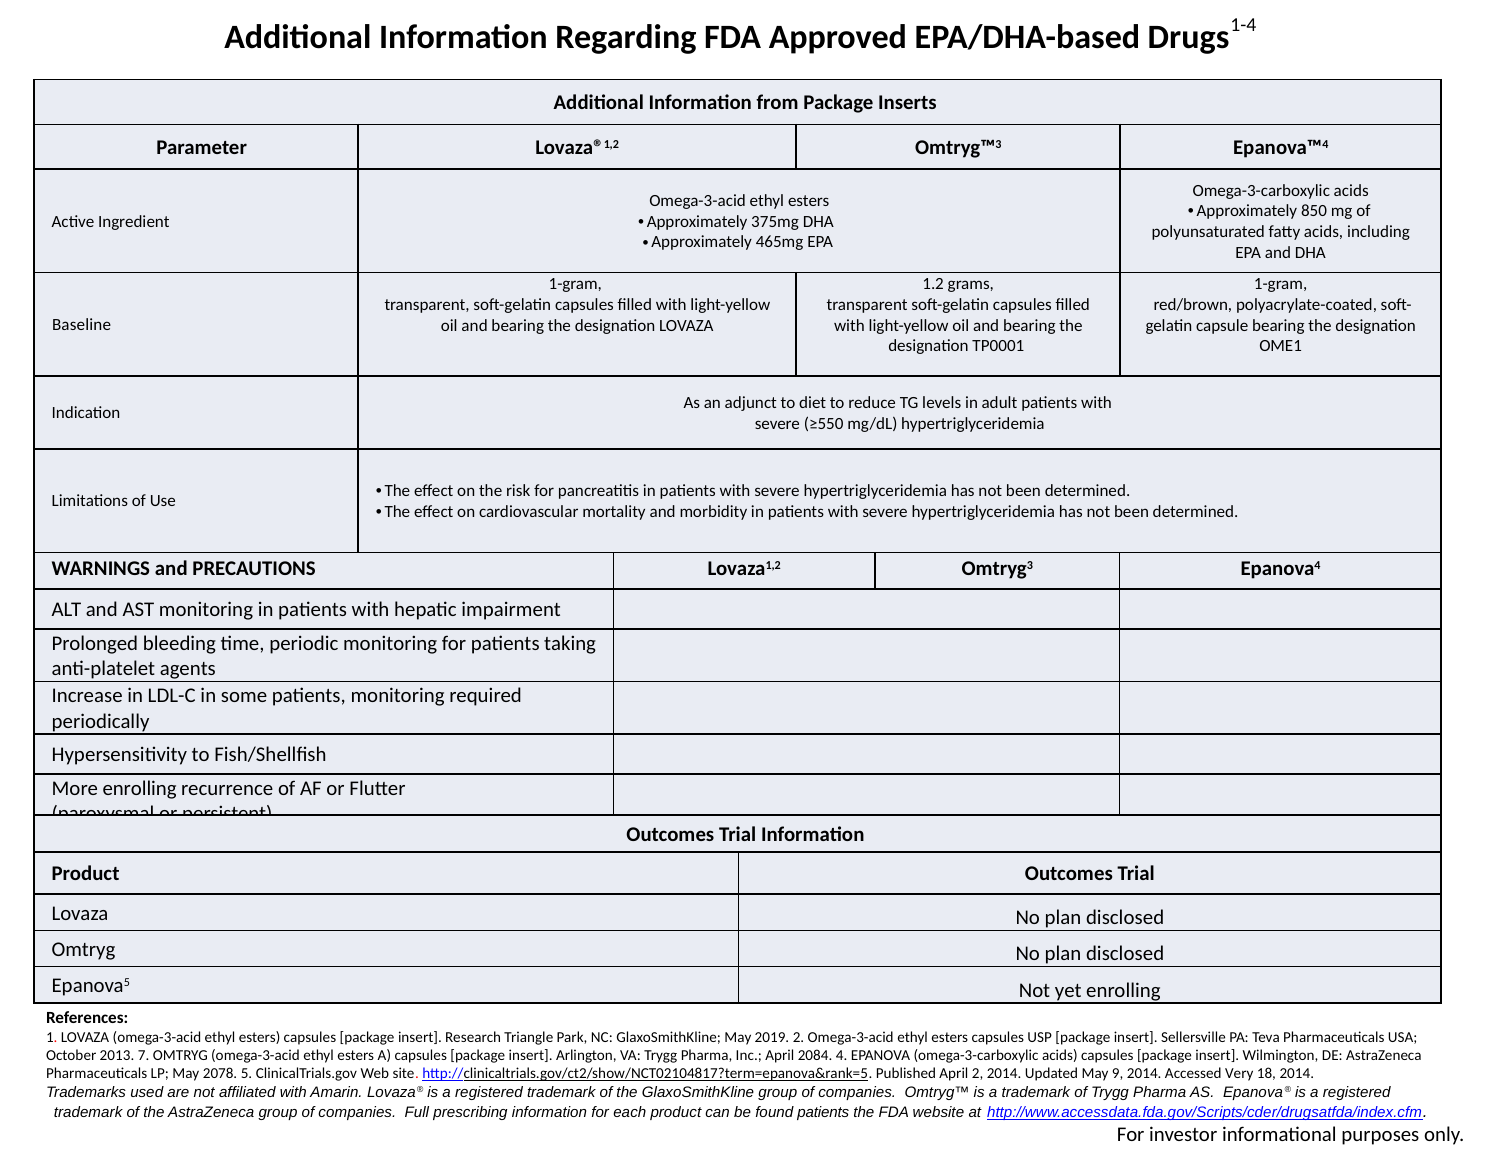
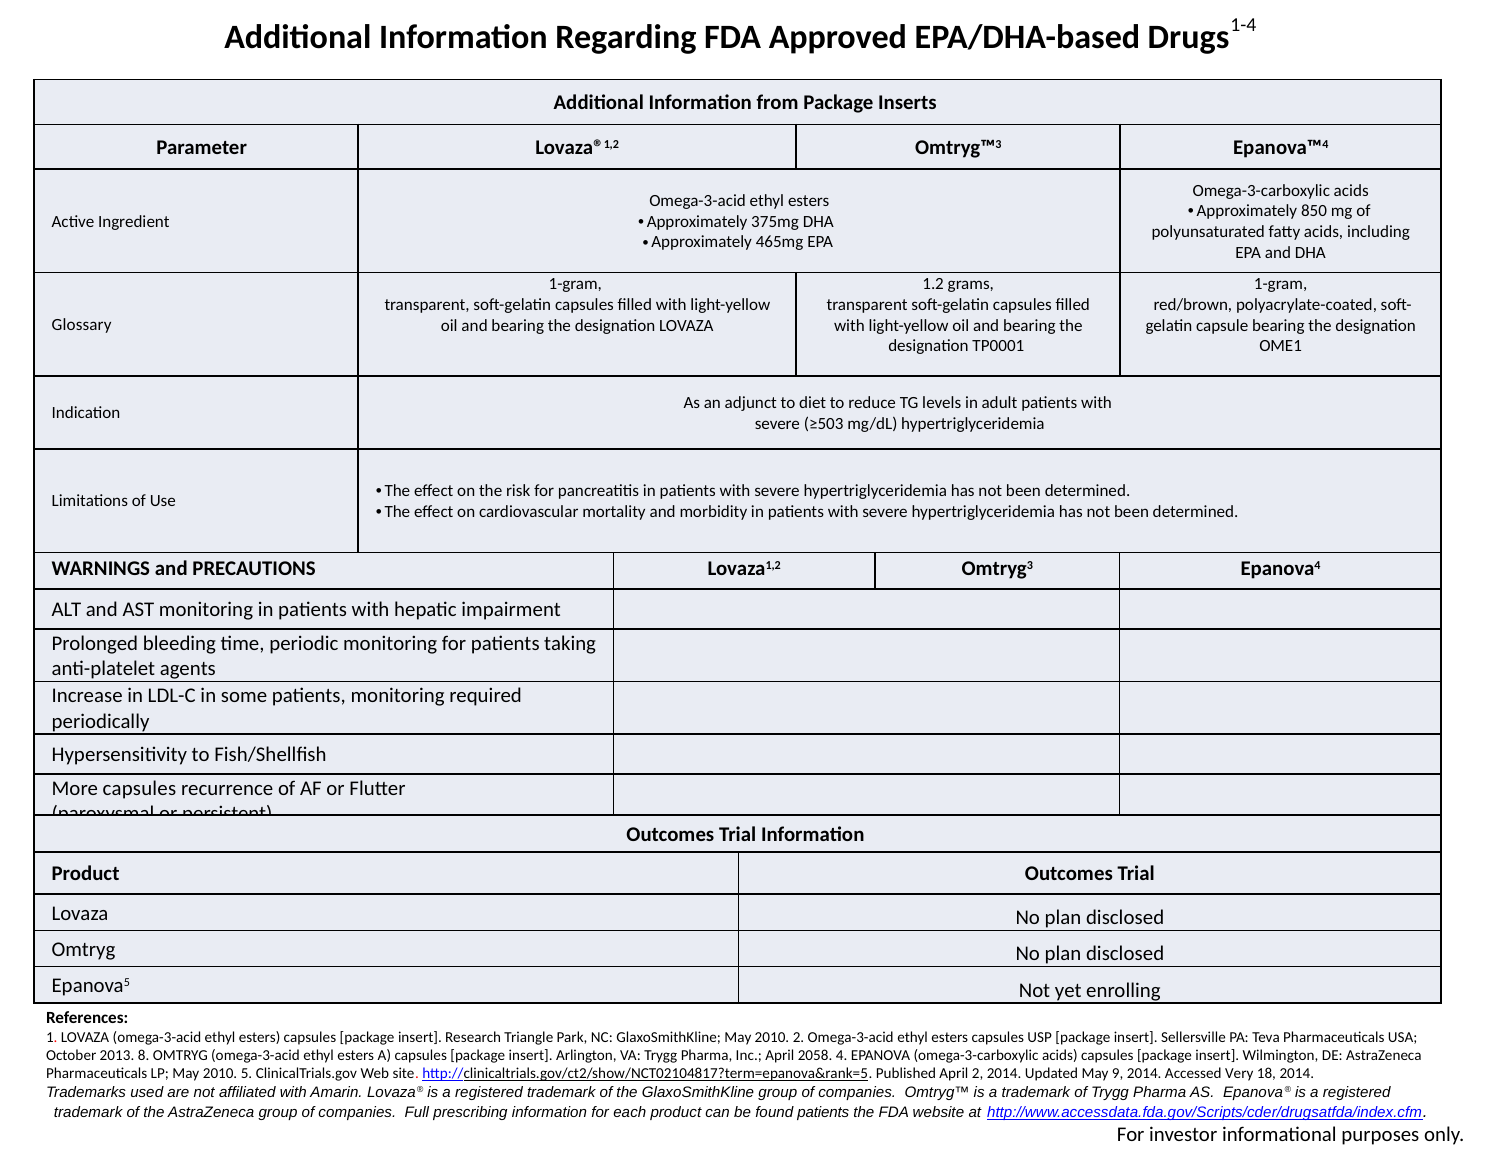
Baseline: Baseline -> Glossary
≥550: ≥550 -> ≥503
More enrolling: enrolling -> capsules
GlaxoSmithKline May 2019: 2019 -> 2010
7: 7 -> 8
2084: 2084 -> 2058
LP May 2078: 2078 -> 2010
